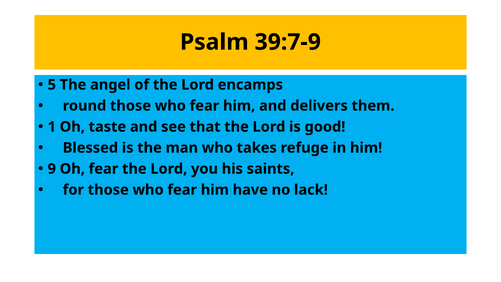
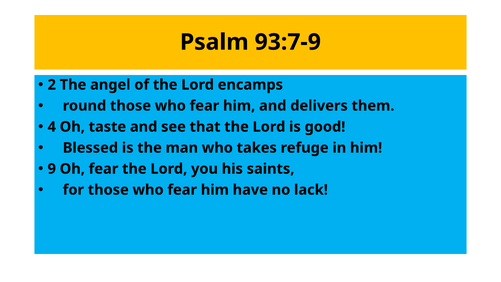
39:7-9: 39:7-9 -> 93:7-9
5: 5 -> 2
1: 1 -> 4
